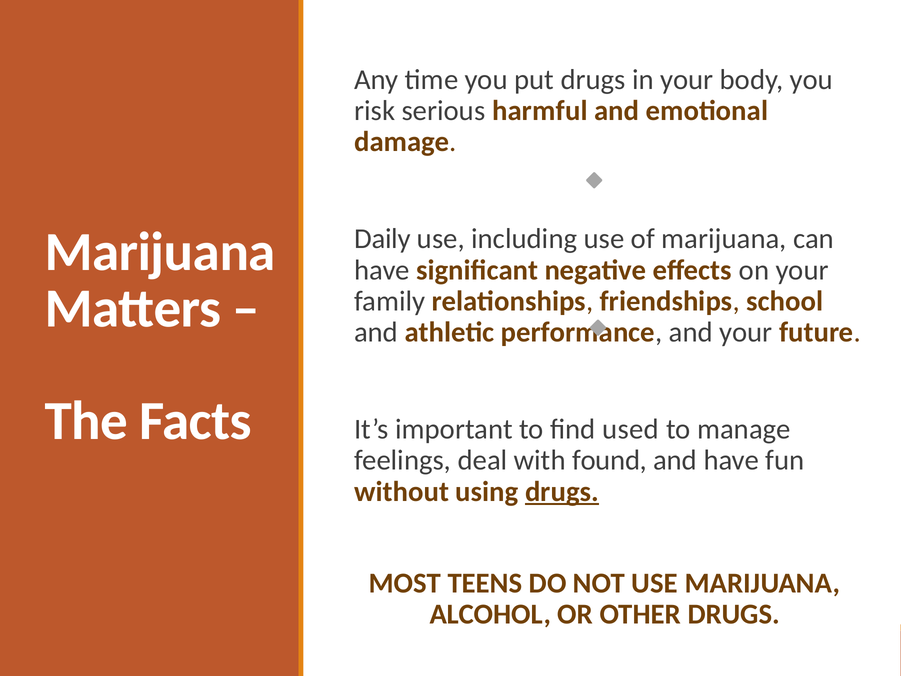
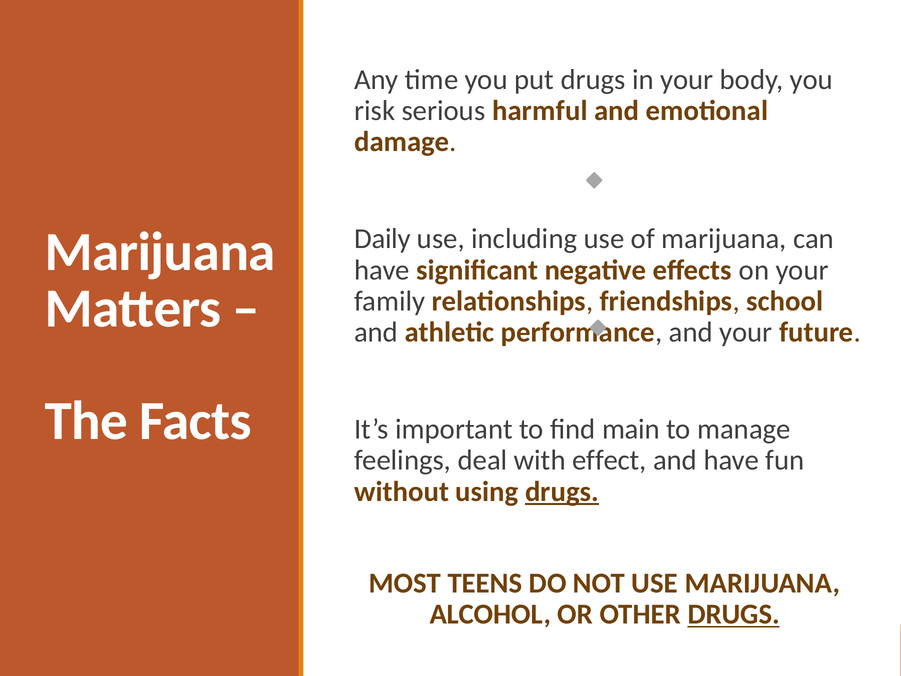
used: used -> main
found: found -> effect
DRUGS at (734, 614) underline: none -> present
